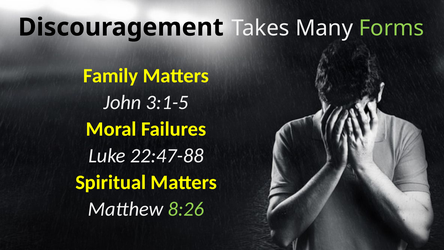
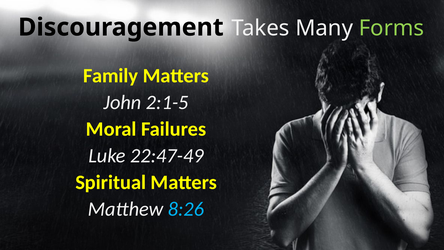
3:1-5: 3:1-5 -> 2:1-5
22:47-88: 22:47-88 -> 22:47-49
8:26 colour: light green -> light blue
